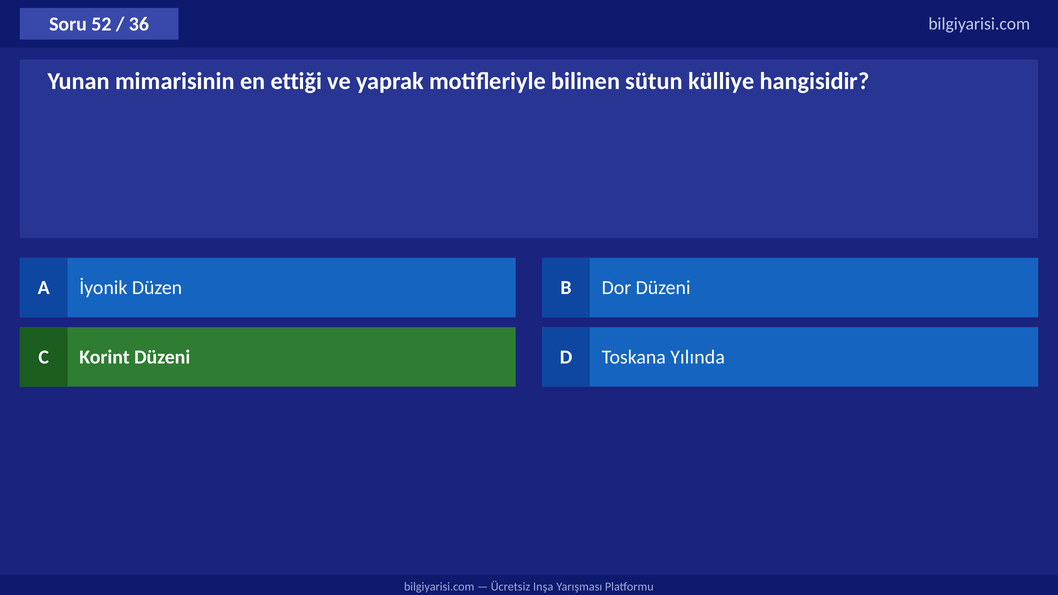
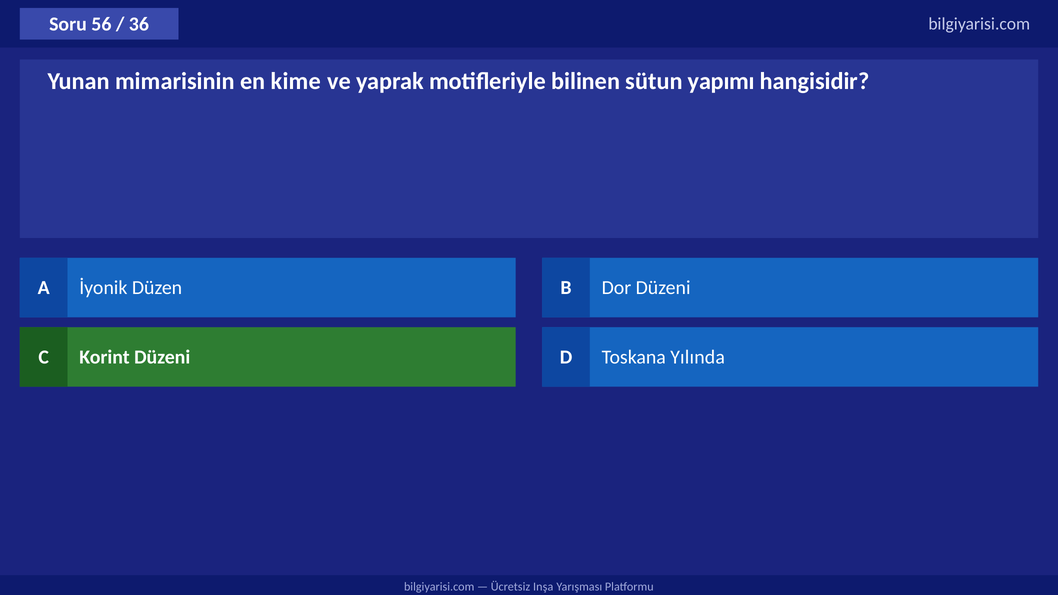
52: 52 -> 56
ettiği: ettiği -> kime
külliye: külliye -> yapımı
